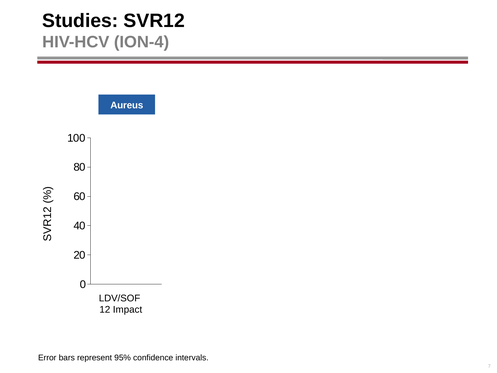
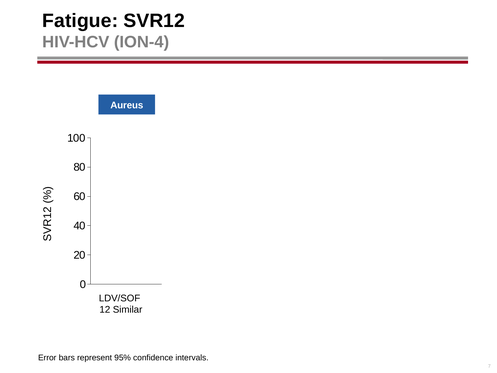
Studies: Studies -> Fatigue
Impact: Impact -> Similar
